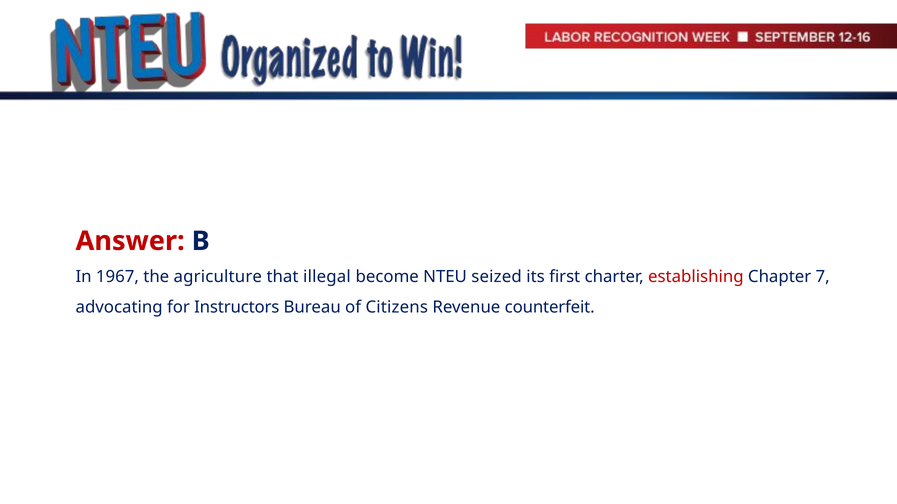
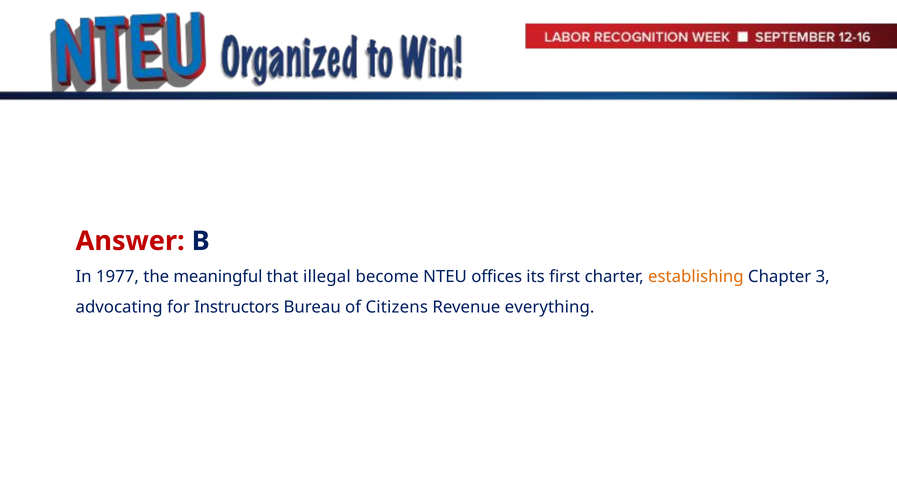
1967: 1967 -> 1977
agriculture: agriculture -> meaningful
seized: seized -> offices
establishing colour: red -> orange
7: 7 -> 3
counterfeit: counterfeit -> everything
